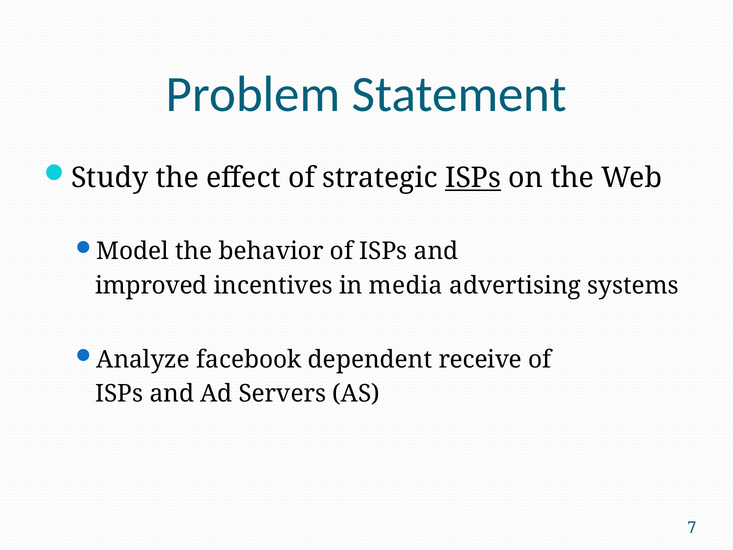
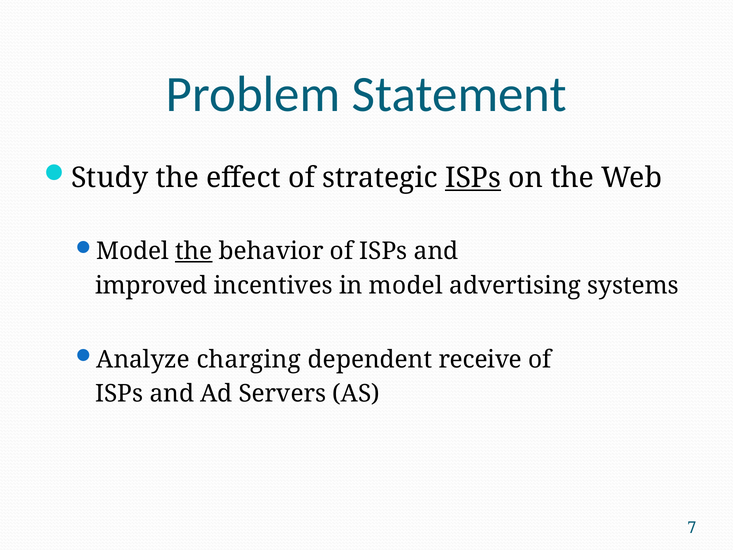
the at (194, 251) underline: none -> present
in media: media -> model
facebook: facebook -> charging
